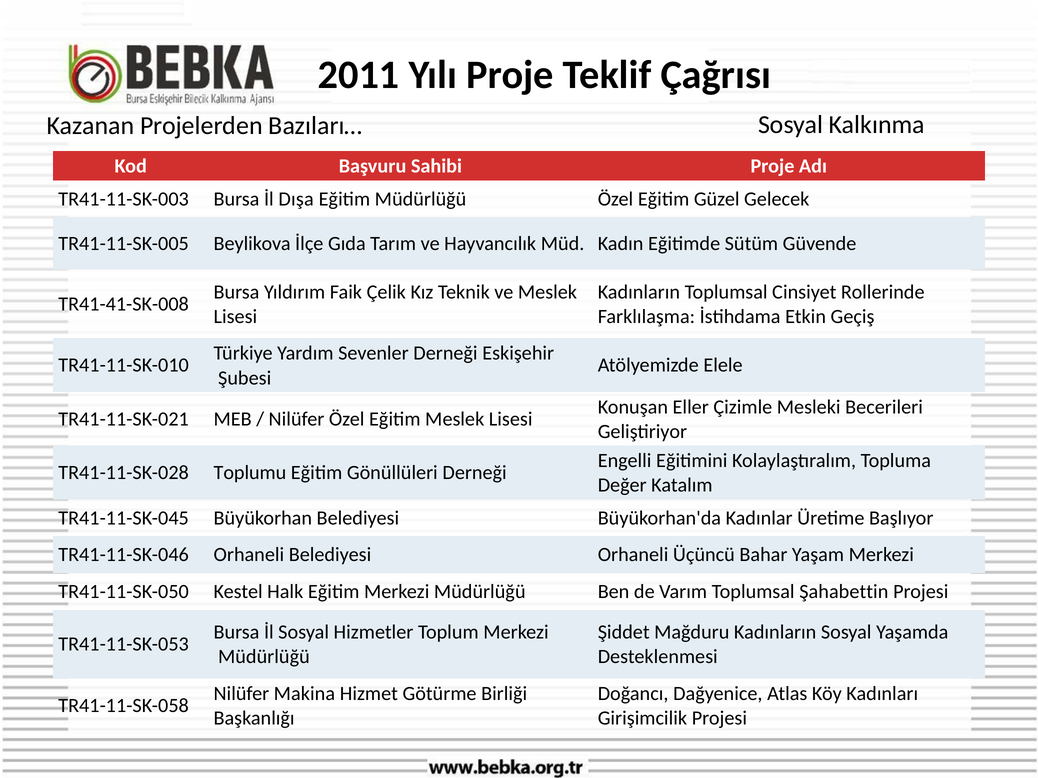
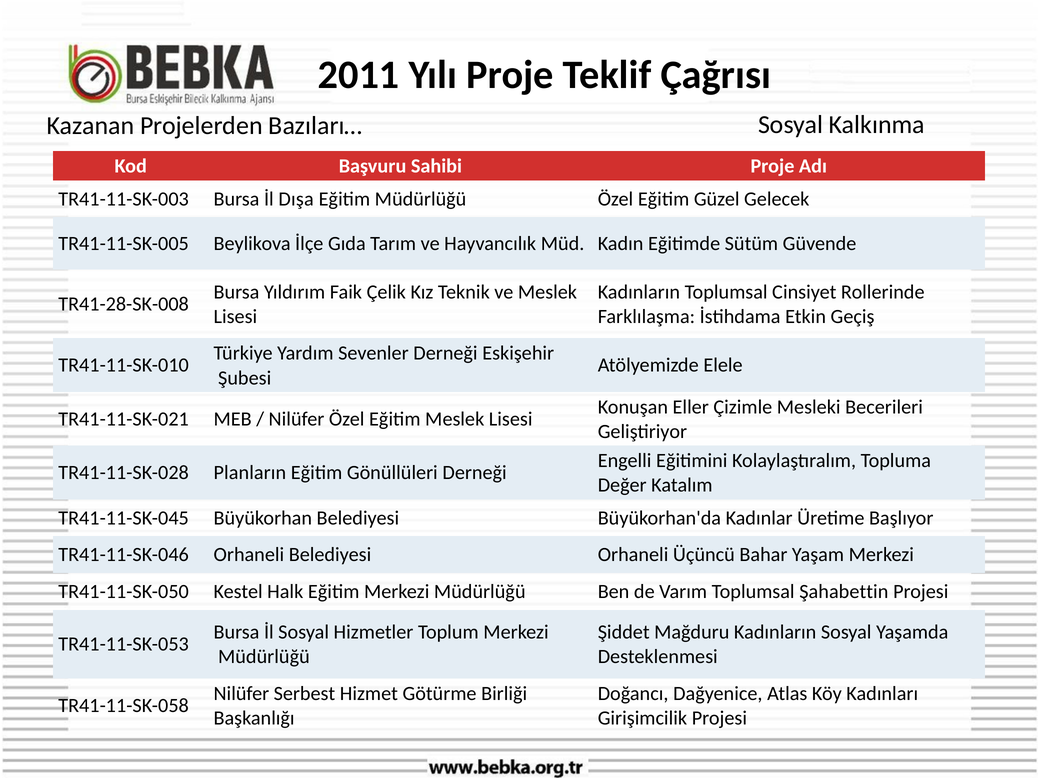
TR41-41-SK-008: TR41-41-SK-008 -> TR41-28-SK-008
Toplumu: Toplumu -> Planların
Makina: Makina -> Serbest
